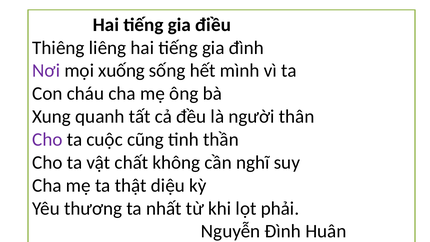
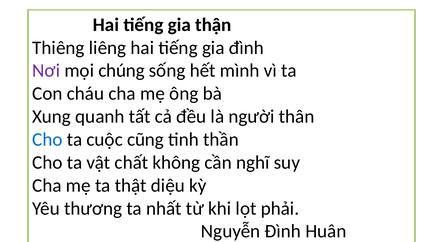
điều: điều -> thận
xuống: xuống -> chúng
Cho at (47, 139) colour: purple -> blue
